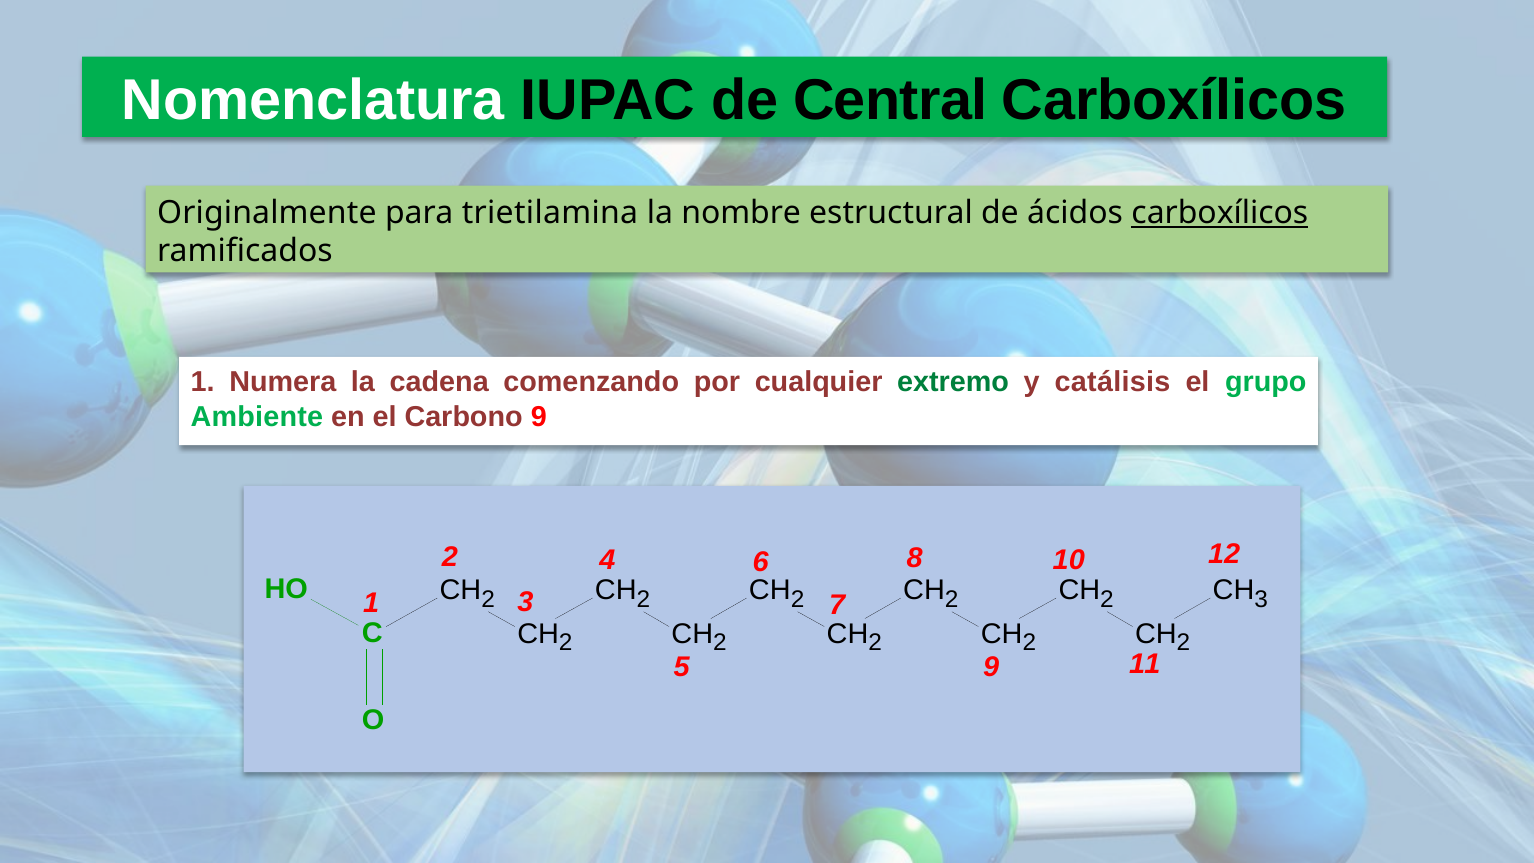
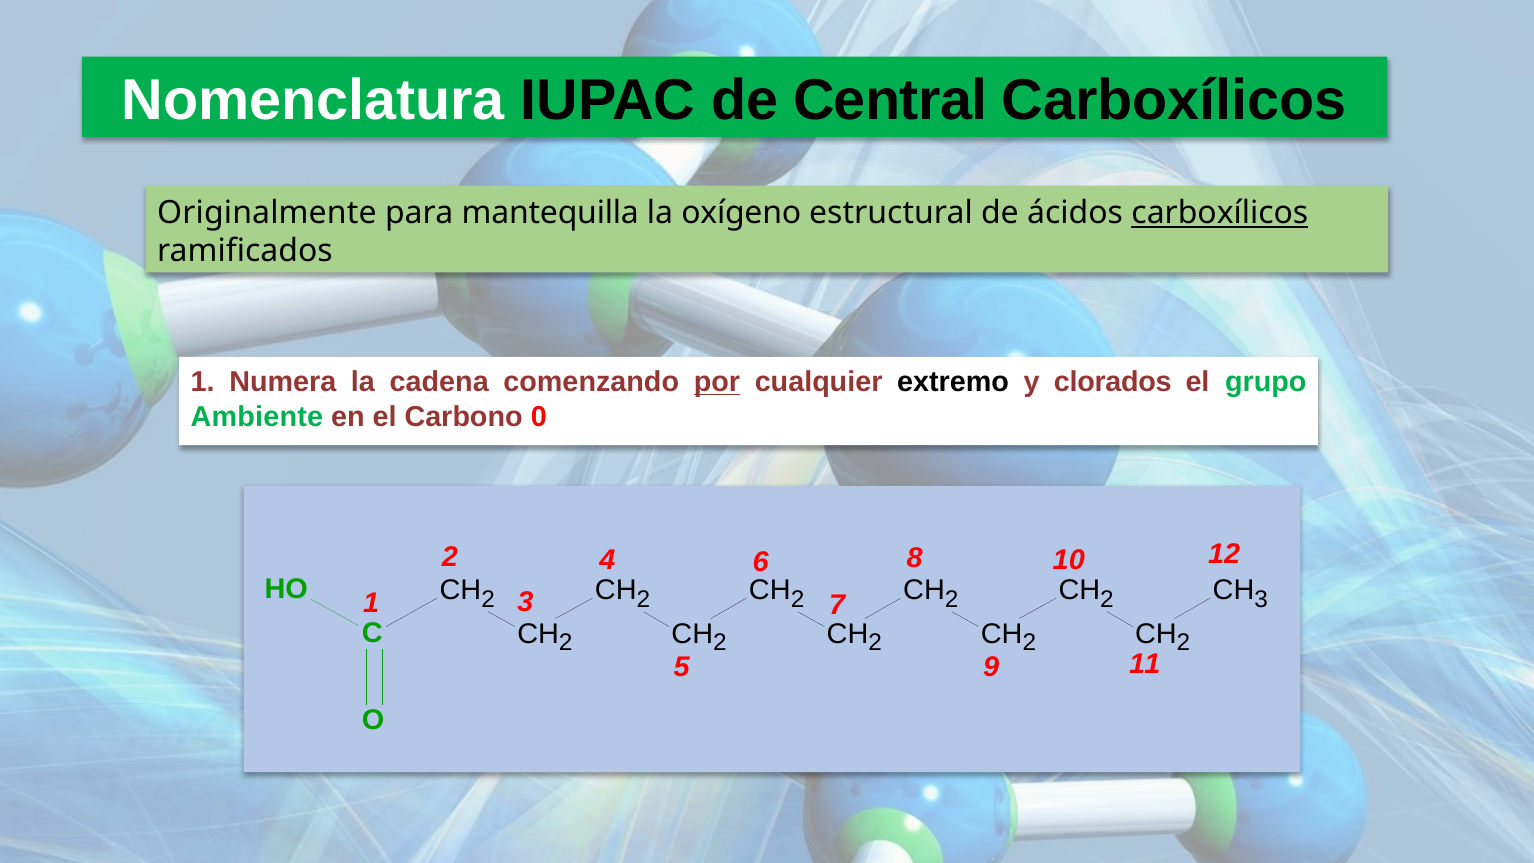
trietilamina: trietilamina -> mantequilla
nombre: nombre -> oxígeno
por underline: none -> present
extremo colour: green -> black
catálisis: catálisis -> clorados
Carbono 9: 9 -> 0
